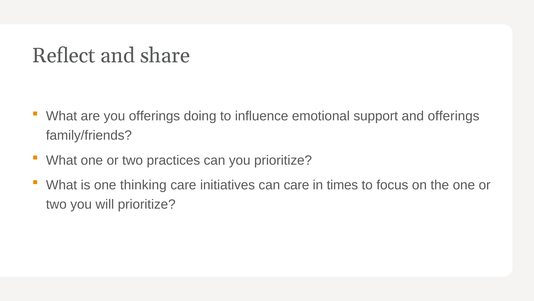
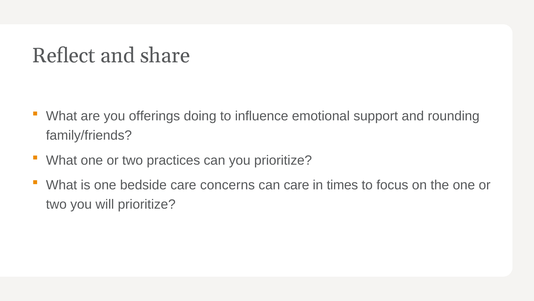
and offerings: offerings -> rounding
thinking: thinking -> bedside
initiatives: initiatives -> concerns
